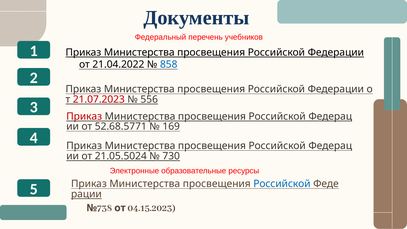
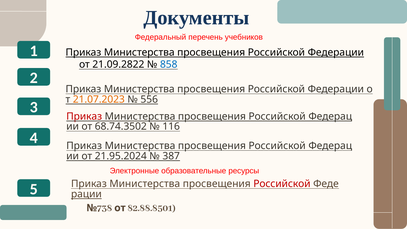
21.04.2022: 21.04.2022 -> 21.09.2822
21.07.2023 colour: red -> orange
52.68.5771: 52.68.5771 -> 68.74.3502
169: 169 -> 116
21.05.5024: 21.05.5024 -> 21.95.2024
730: 730 -> 387
Российской at (282, 184) colour: blue -> red
04.15.2023: 04.15.2023 -> 82.88.8501
